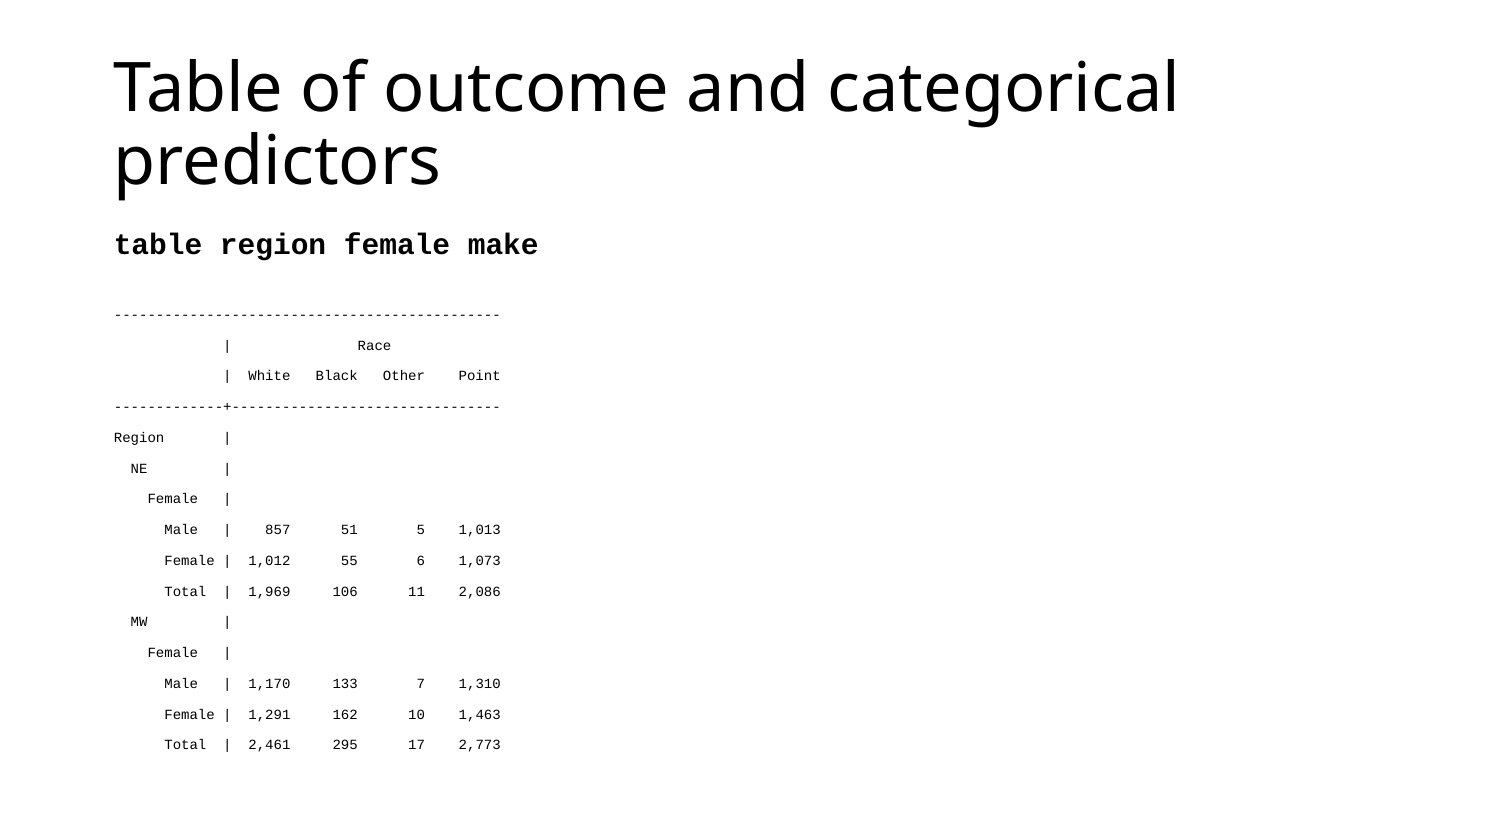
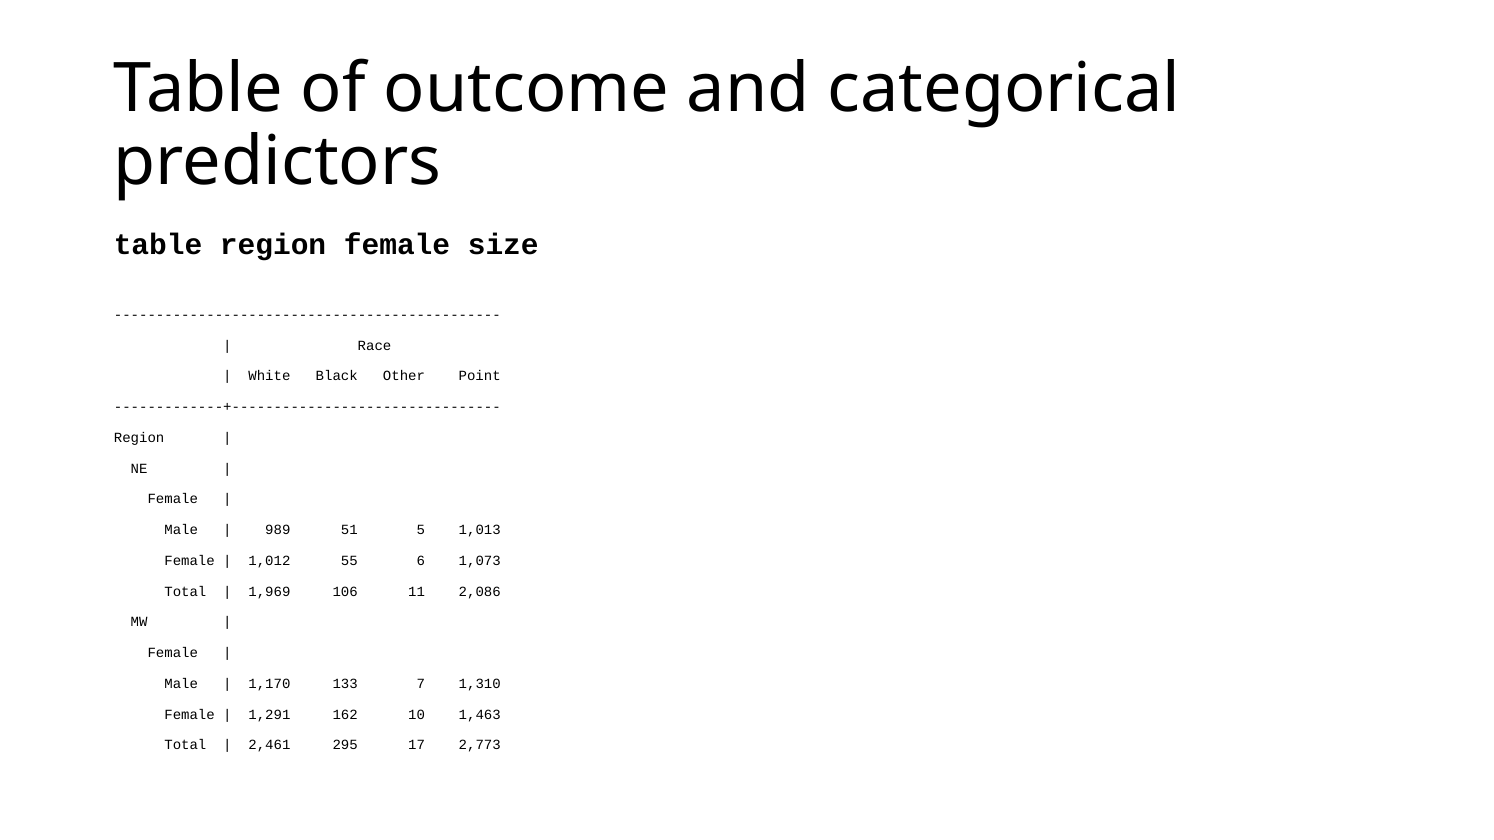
make: make -> size
857: 857 -> 989
